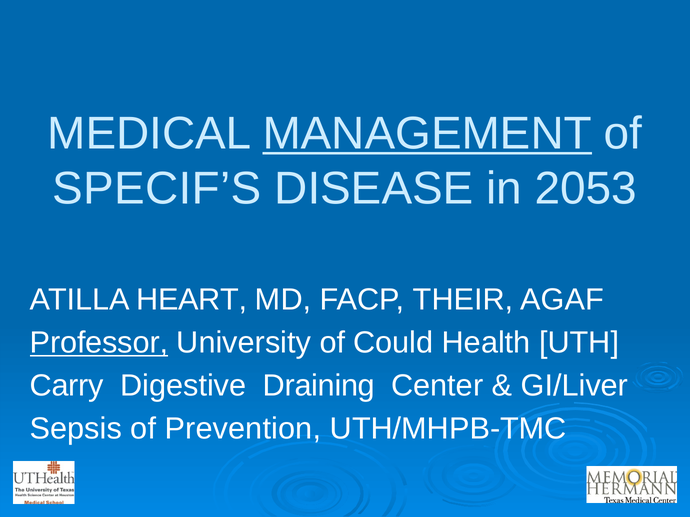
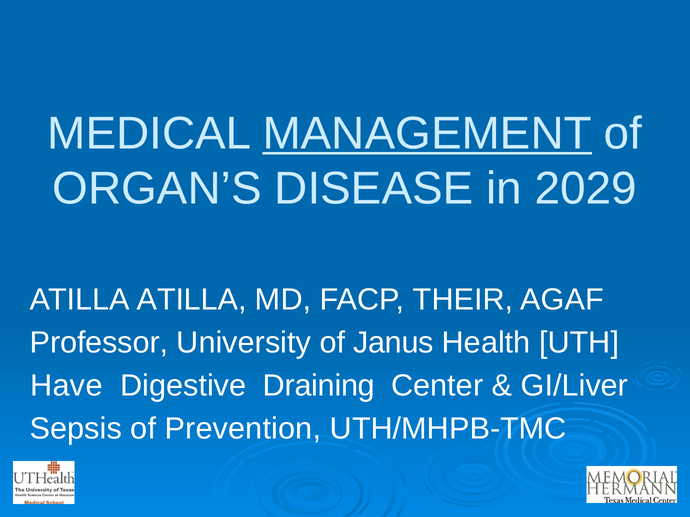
SPECIF’S: SPECIF’S -> ORGAN’S
2053: 2053 -> 2029
ATILLA HEART: HEART -> ATILLA
Professor underline: present -> none
Could: Could -> Janus
Carry: Carry -> Have
